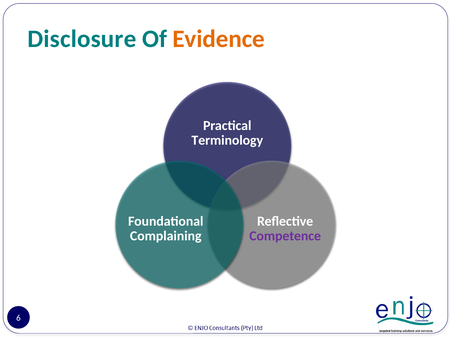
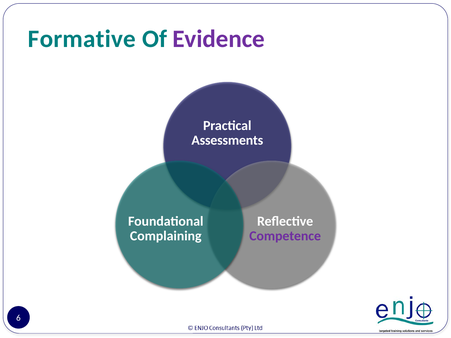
Disclosure: Disclosure -> Formative
Evidence colour: orange -> purple
Terminology: Terminology -> Assessments
